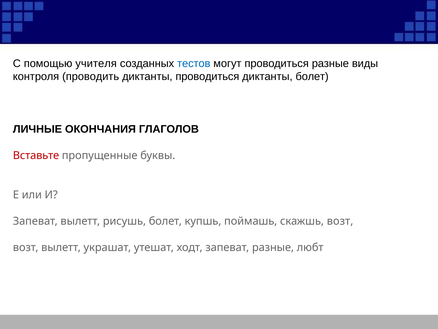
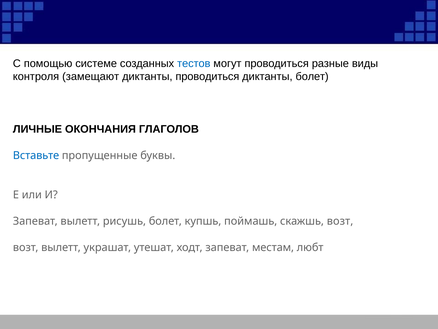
учителя: учителя -> системе
проводить: проводить -> замещают
Вставьте colour: red -> blue
запеват разные: разные -> местам
